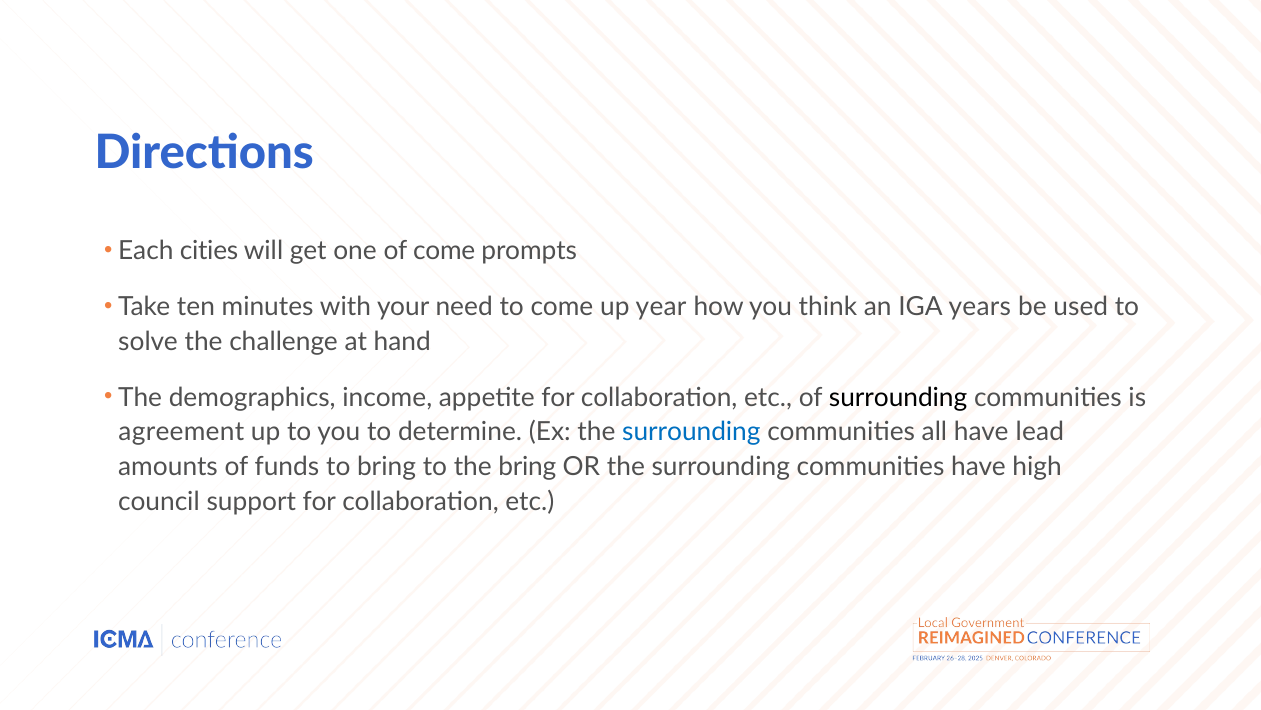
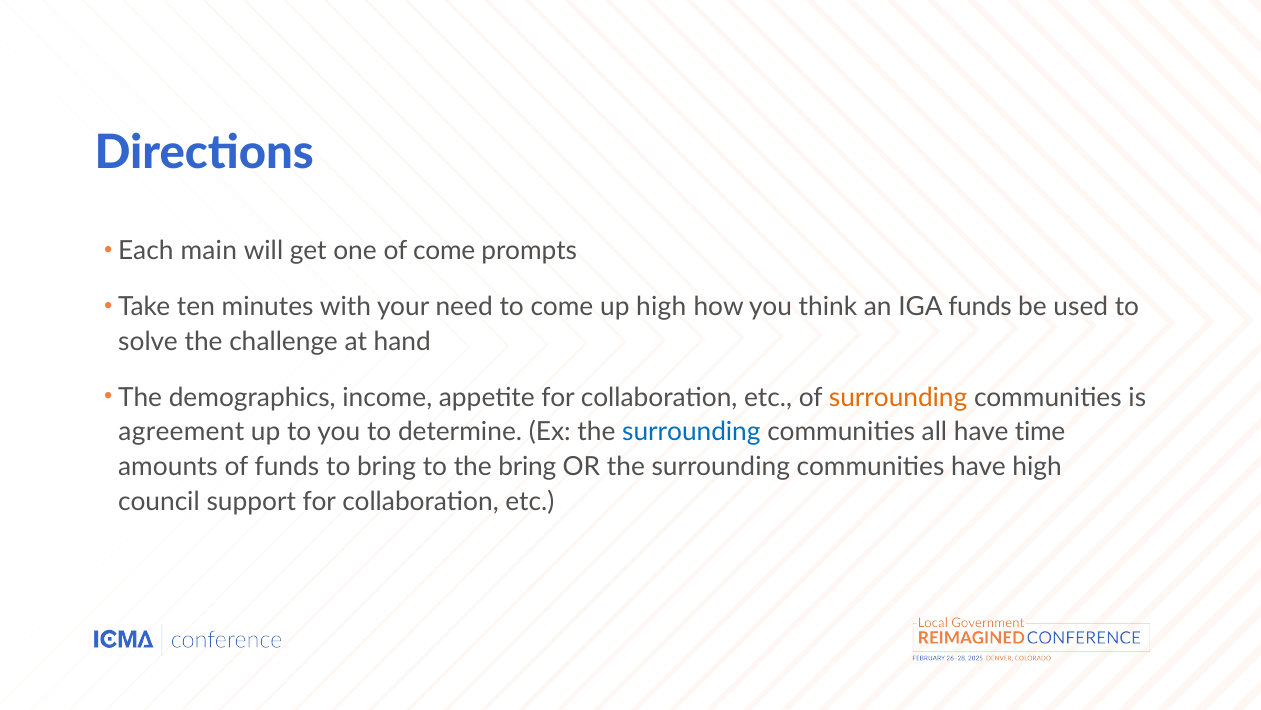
cities: cities -> main
up year: year -> high
IGA years: years -> funds
surrounding at (898, 397) colour: black -> orange
lead: lead -> time
